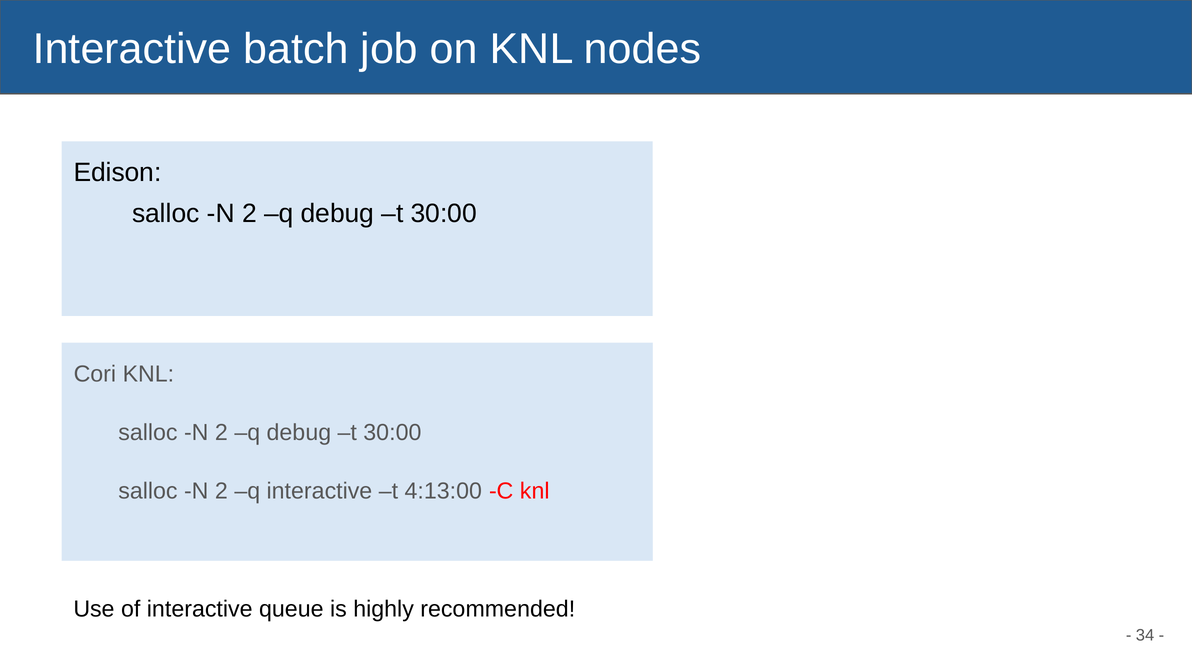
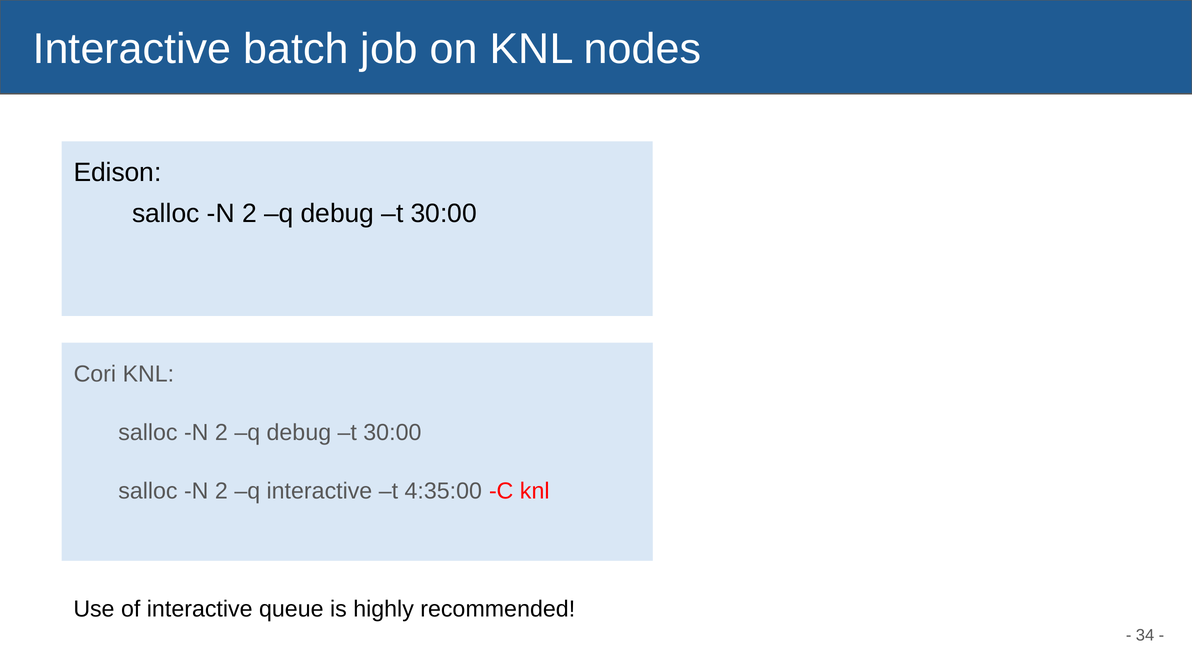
4:13:00: 4:13:00 -> 4:35:00
